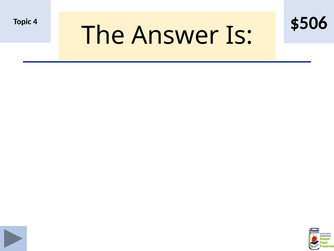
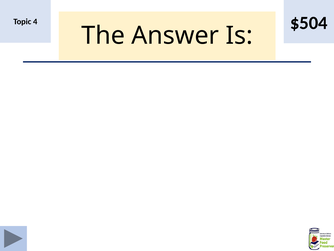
$506: $506 -> $504
